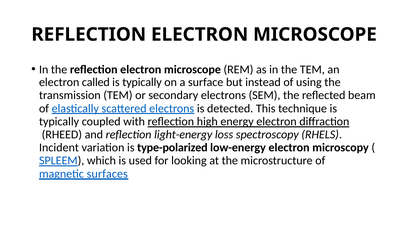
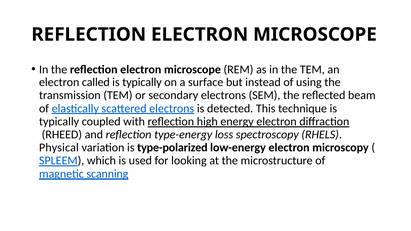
light-energy: light-energy -> type-energy
Incident: Incident -> Physical
surfaces: surfaces -> scanning
